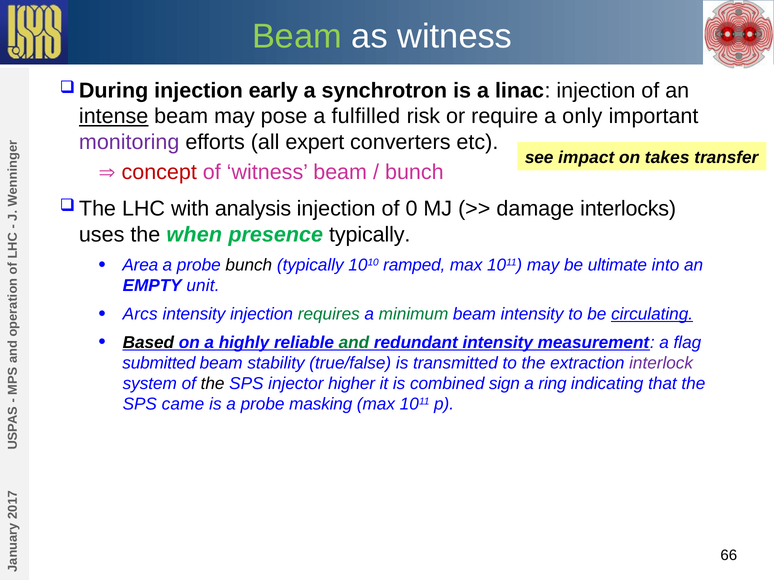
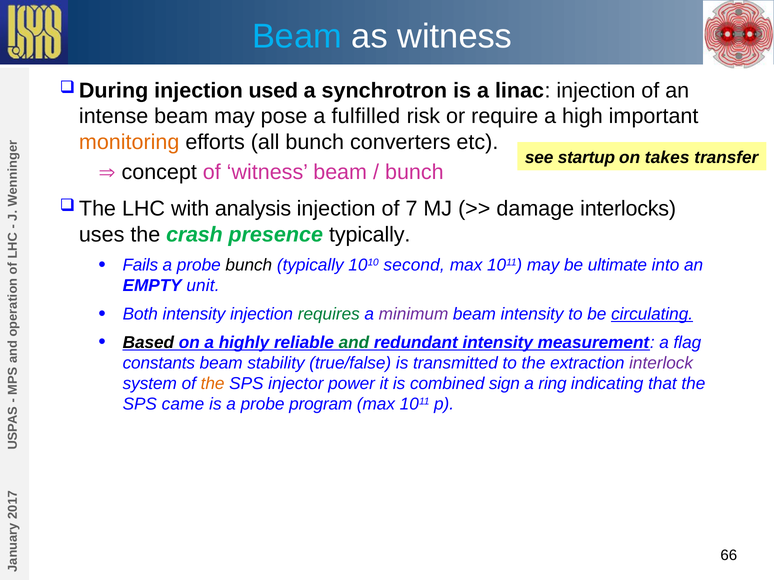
Beam at (297, 36) colour: light green -> light blue
early: early -> used
intense underline: present -> none
only: only -> high
monitoring colour: purple -> orange
all expert: expert -> bunch
impact: impact -> startup
concept colour: red -> black
of 0: 0 -> 7
when: when -> crash
Area: Area -> Fails
ramped: ramped -> second
Arcs: Arcs -> Both
minimum colour: green -> purple
submitted: submitted -> constants
the at (213, 384) colour: black -> orange
higher: higher -> power
masking: masking -> program
